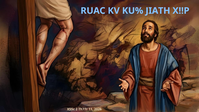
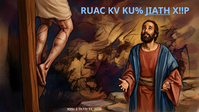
JIATH underline: none -> present
